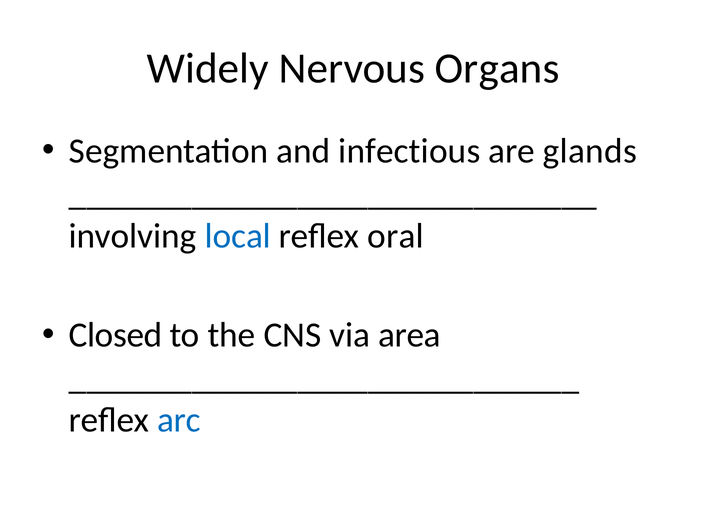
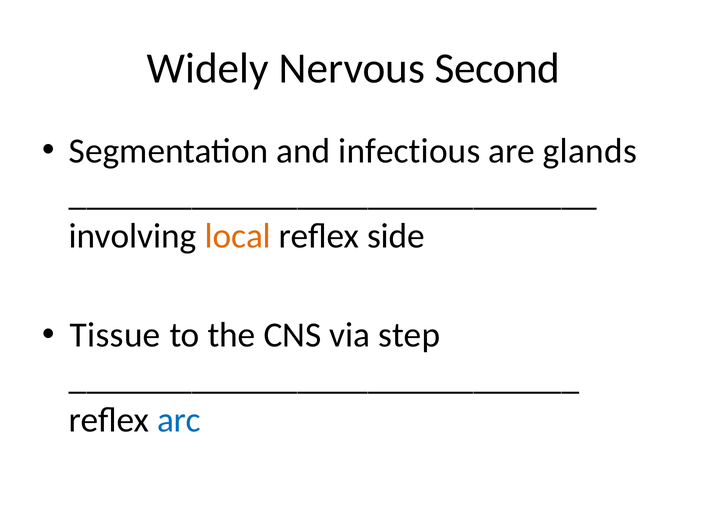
Organs: Organs -> Second
local colour: blue -> orange
oral: oral -> side
Closed: Closed -> Tissue
area: area -> step
